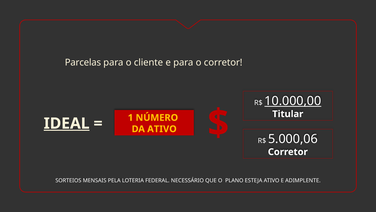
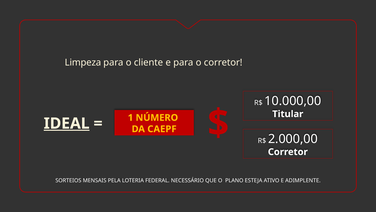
Parcelas: Parcelas -> Limpeza
10.000,00 underline: present -> none
DA ATIVO: ATIVO -> CAEPF
5.000,06: 5.000,06 -> 2.000,00
